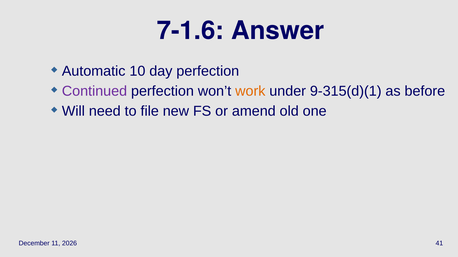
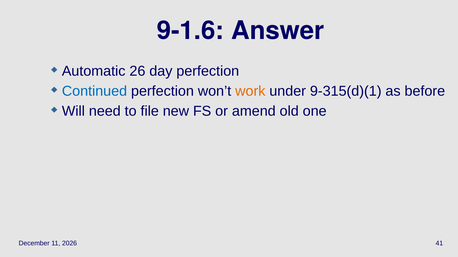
7-1.6: 7-1.6 -> 9-1.6
10: 10 -> 26
Continued colour: purple -> blue
